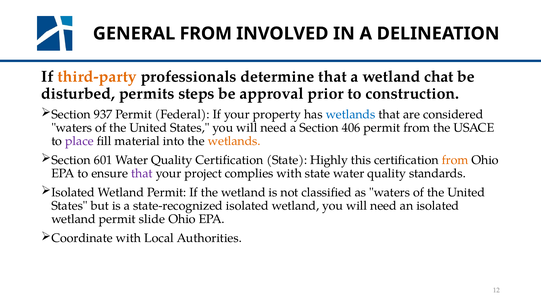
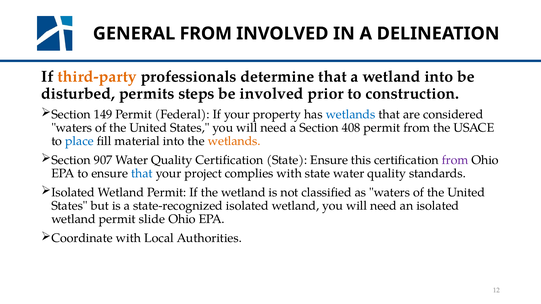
wetland chat: chat -> into
be approval: approval -> involved
937: 937 -> 149
406: 406 -> 408
place colour: purple -> blue
601: 601 -> 907
State Highly: Highly -> Ensure
from at (455, 160) colour: orange -> purple
that at (142, 174) colour: purple -> blue
